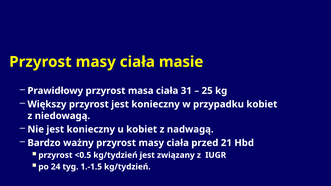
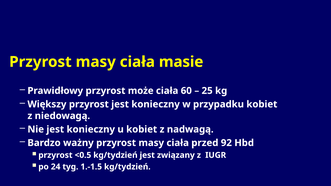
masa: masa -> może
31: 31 -> 60
21: 21 -> 92
